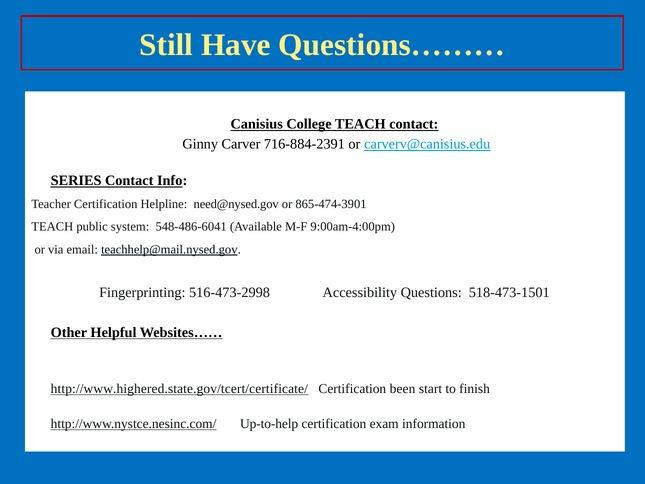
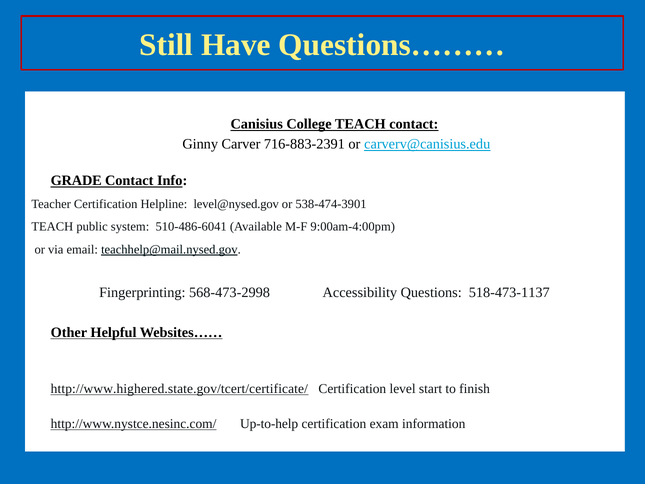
716-884-2391: 716-884-2391 -> 716-883-2391
SERIES: SERIES -> GRADE
need@nysed.gov: need@nysed.gov -> level@nysed.gov
865-474-3901: 865-474-3901 -> 538-474-3901
548-486-6041: 548-486-6041 -> 510-486-6041
516-473-2998: 516-473-2998 -> 568-473-2998
518-473-1501: 518-473-1501 -> 518-473-1137
been: been -> level
